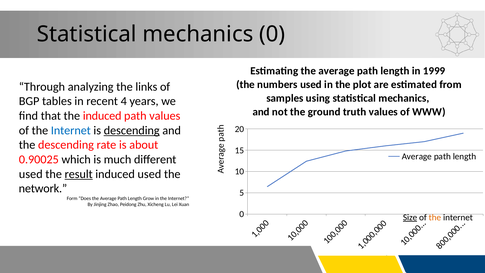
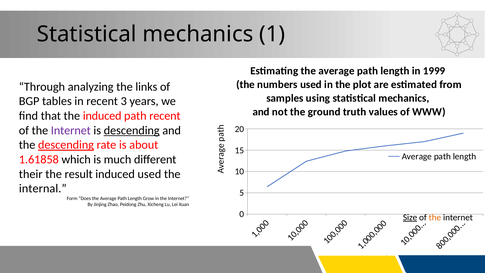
mechanics 0: 0 -> 1
4: 4 -> 3
path values: values -> recent
Internet at (71, 130) colour: blue -> purple
descending at (66, 145) underline: none -> present
0.90025: 0.90025 -> 1.61858
used at (31, 174): used -> their
result underline: present -> none
network: network -> internal
